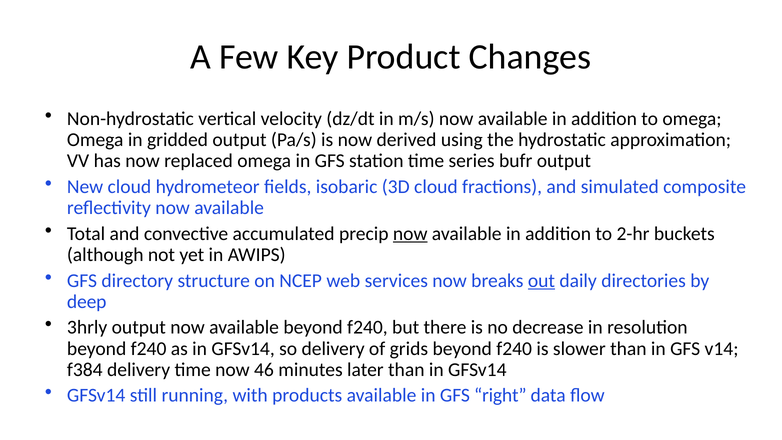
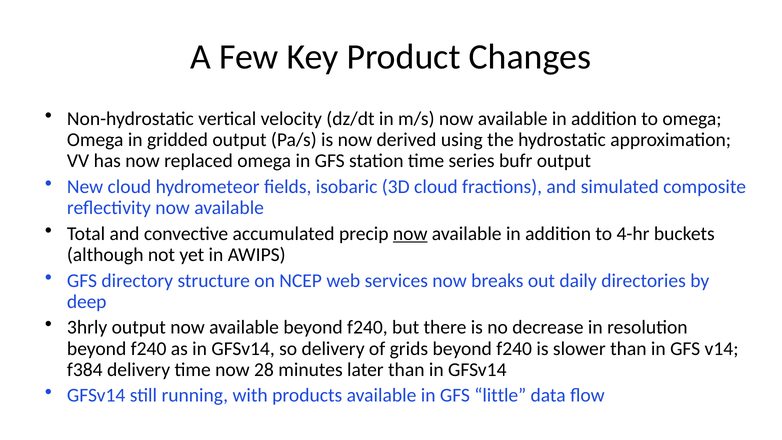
2-hr: 2-hr -> 4-hr
out underline: present -> none
46: 46 -> 28
right: right -> little
